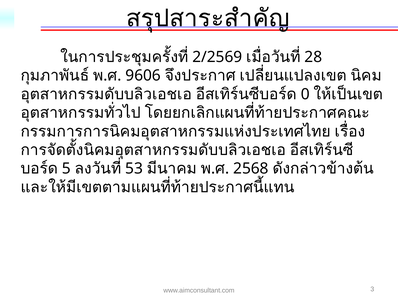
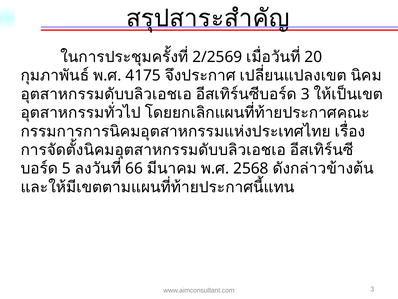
28: 28 -> 20
9606: 9606 -> 4175
0 at (305, 94): 0 -> 3
53: 53 -> 66
